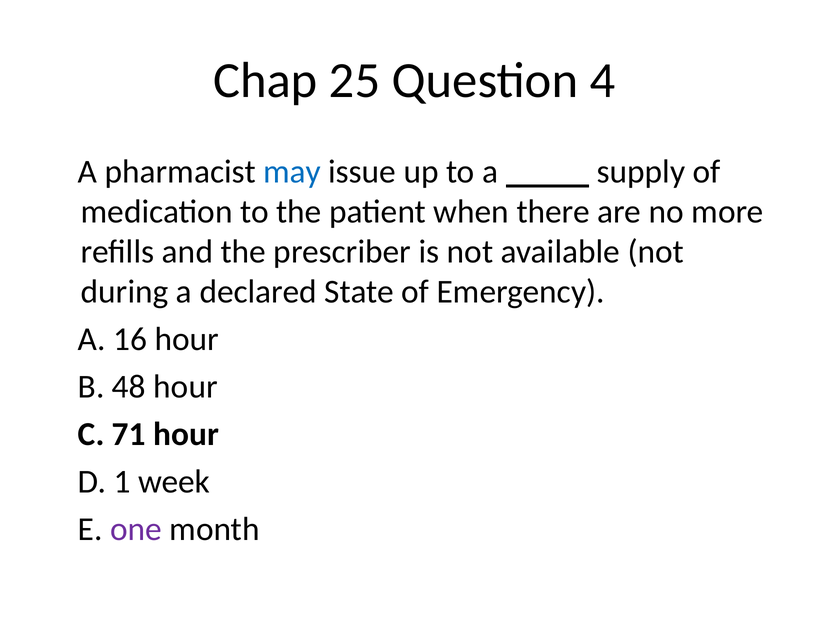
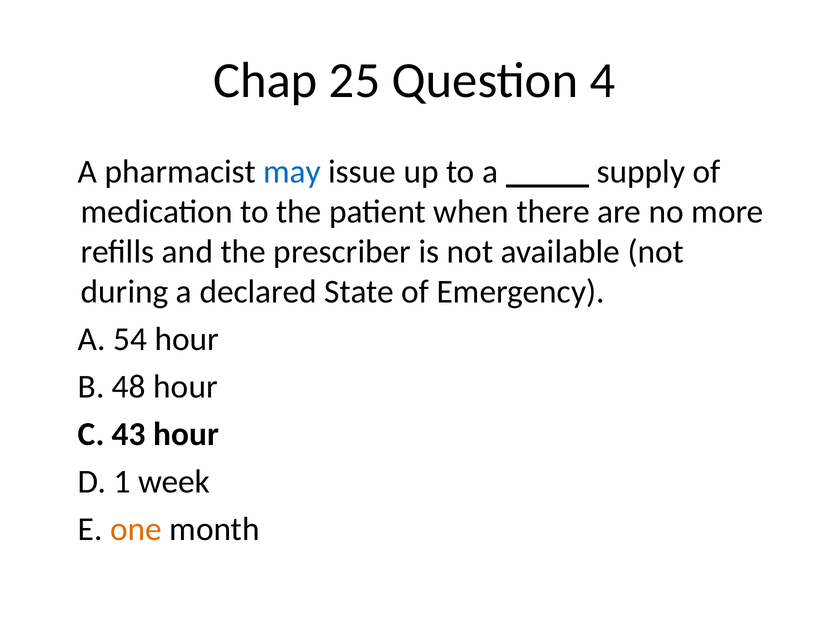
16: 16 -> 54
71: 71 -> 43
one colour: purple -> orange
